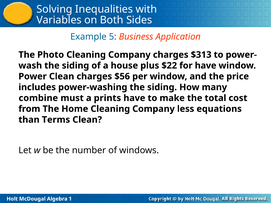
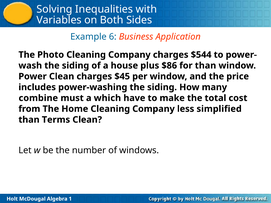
5: 5 -> 6
$313: $313 -> $544
$22: $22 -> $86
for have: have -> than
$56: $56 -> $45
prints: prints -> which
equations: equations -> simplified
